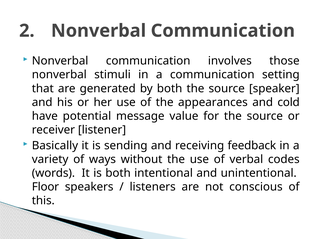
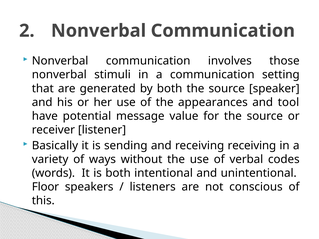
cold: cold -> tool
receiving feedback: feedback -> receiving
